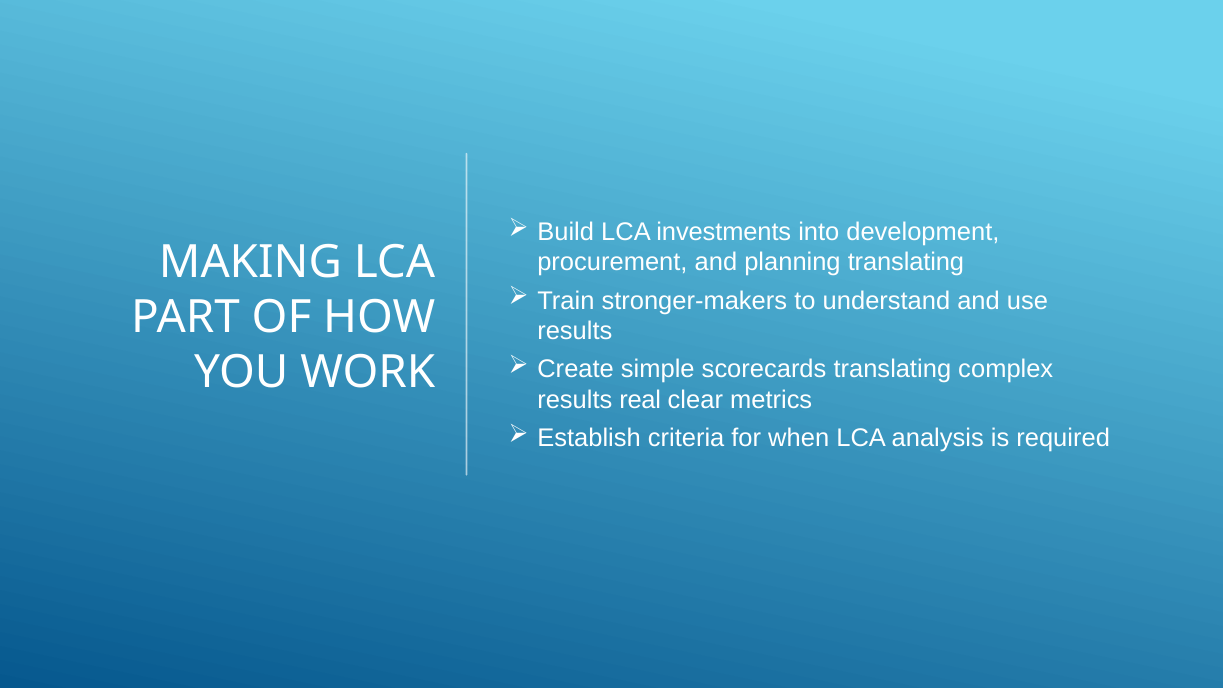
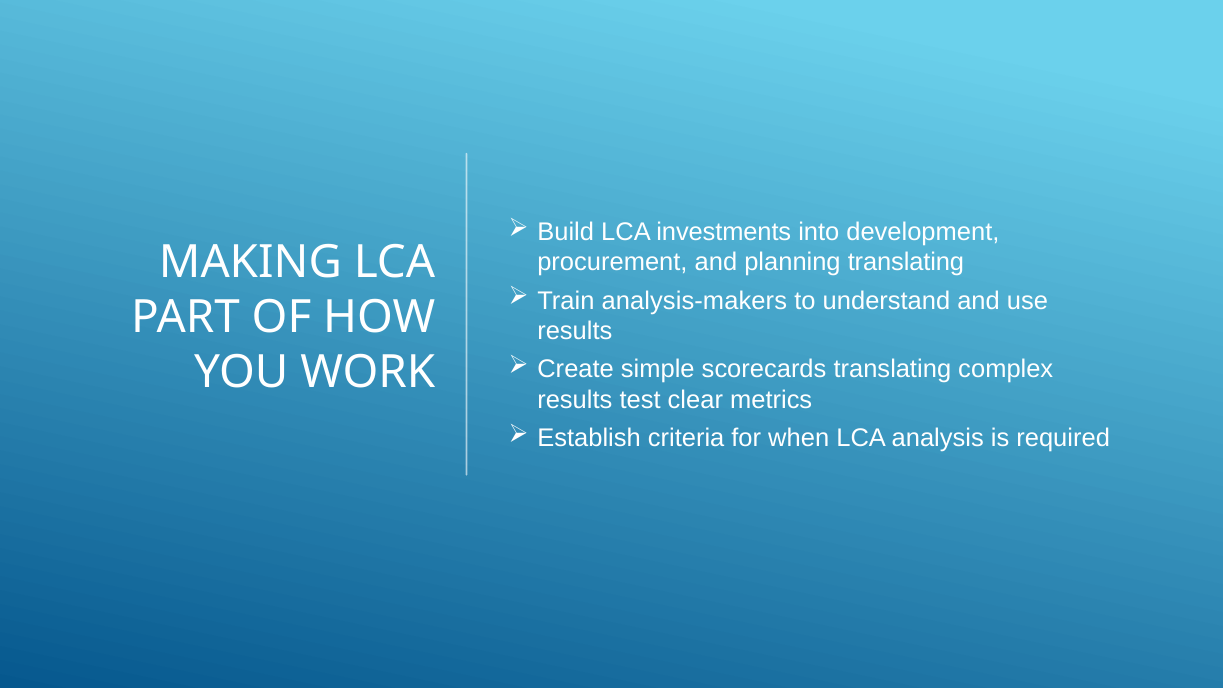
stronger-makers: stronger-makers -> analysis-makers
real: real -> test
